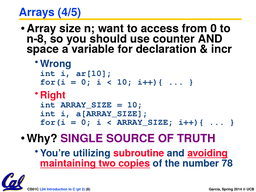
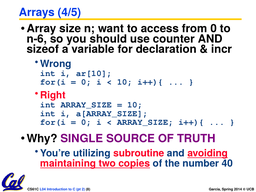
n-8: n-8 -> n-6
space: space -> sizeof
78: 78 -> 40
